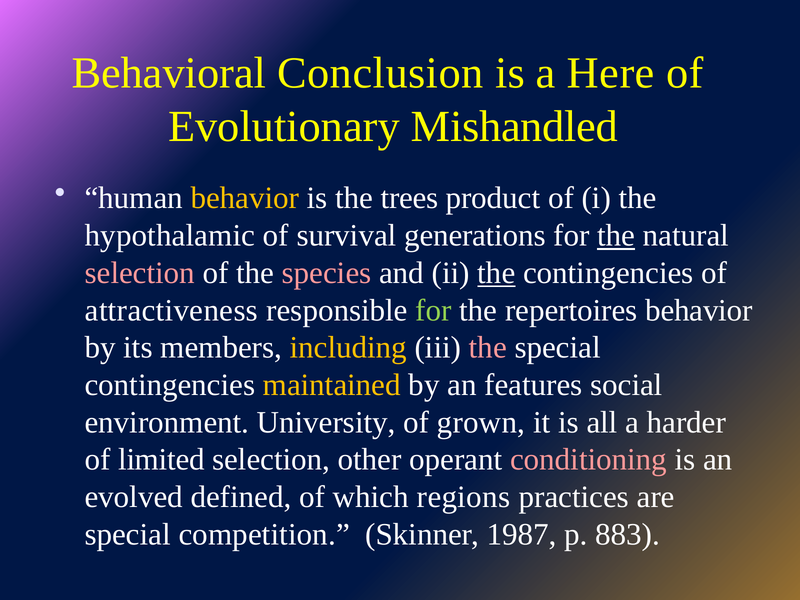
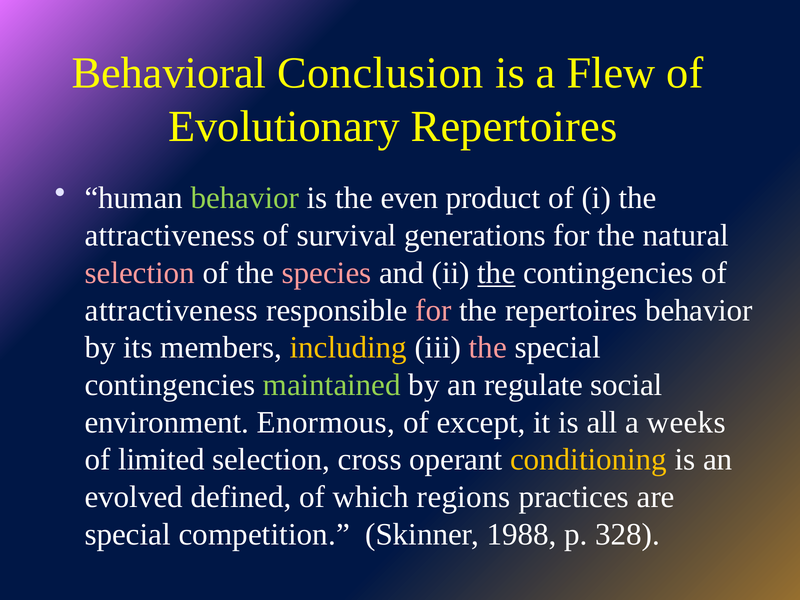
Here: Here -> Flew
Evolutionary Mishandled: Mishandled -> Repertoires
behavior at (245, 198) colour: yellow -> light green
trees: trees -> even
hypothalamic at (170, 236): hypothalamic -> attractiveness
the at (616, 236) underline: present -> none
for at (434, 310) colour: light green -> pink
maintained colour: yellow -> light green
features: features -> regulate
University: University -> Enormous
grown: grown -> except
harder: harder -> weeks
other: other -> cross
conditioning colour: pink -> yellow
1987: 1987 -> 1988
883: 883 -> 328
